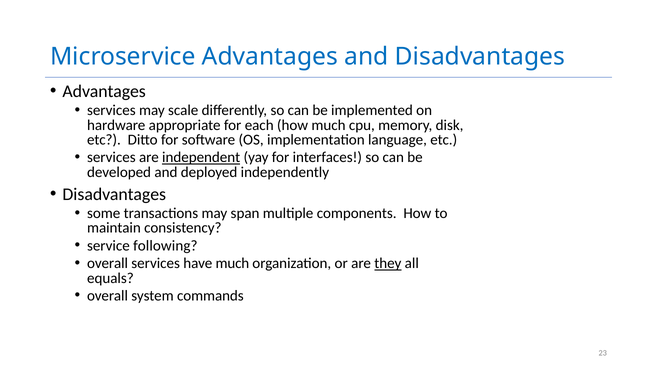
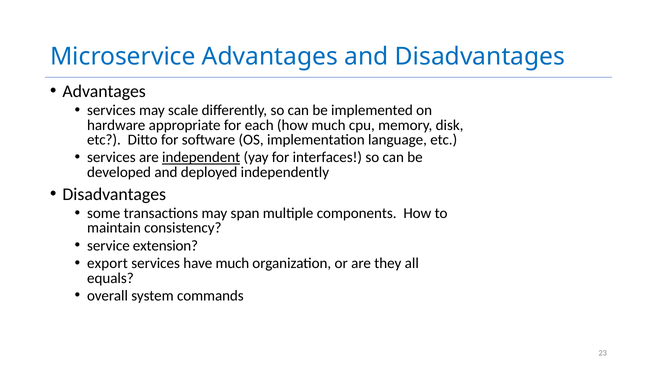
following: following -> extension
overall at (108, 263): overall -> export
they underline: present -> none
